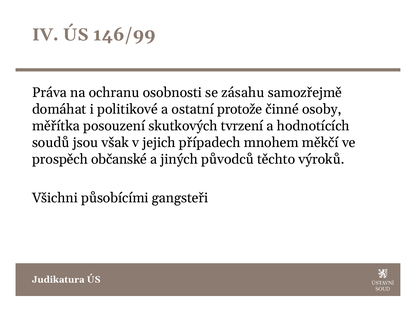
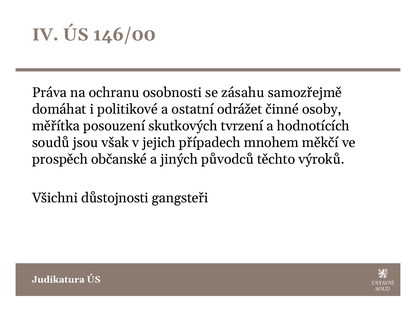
146/99: 146/99 -> 146/00
protože: protože -> odrážet
působícími: působícími -> důstojnosti
